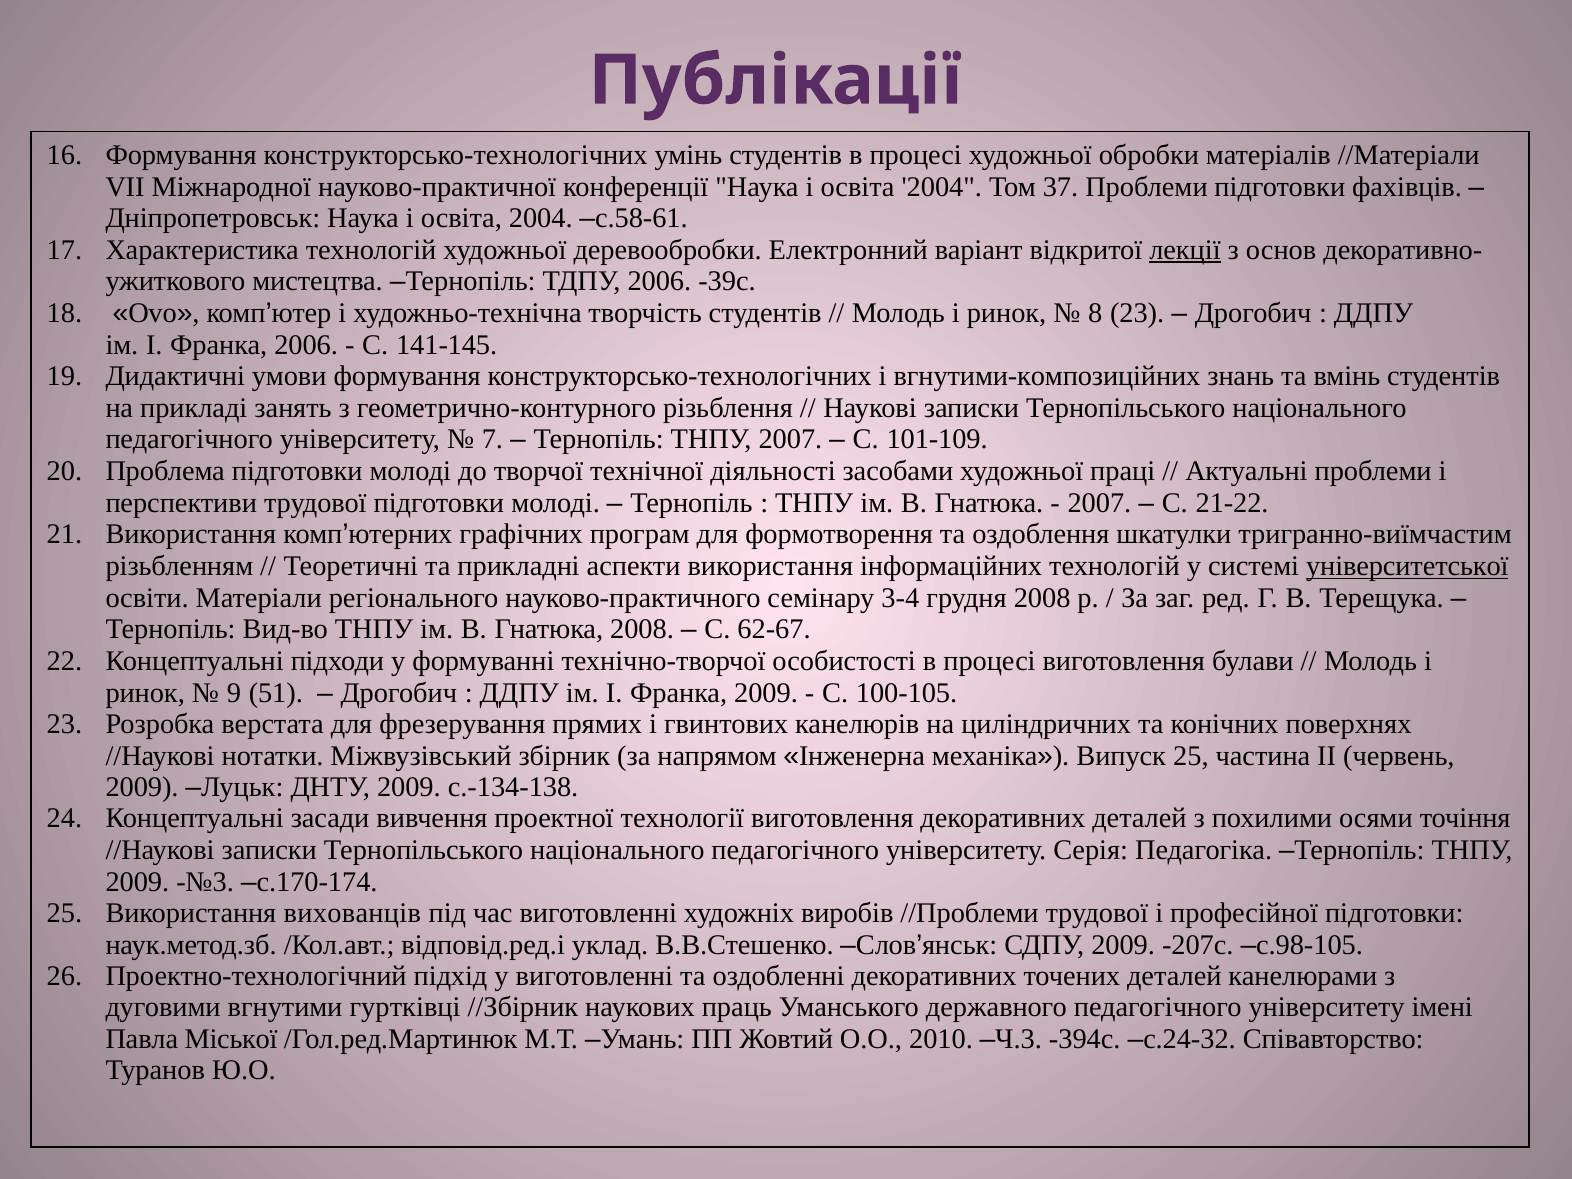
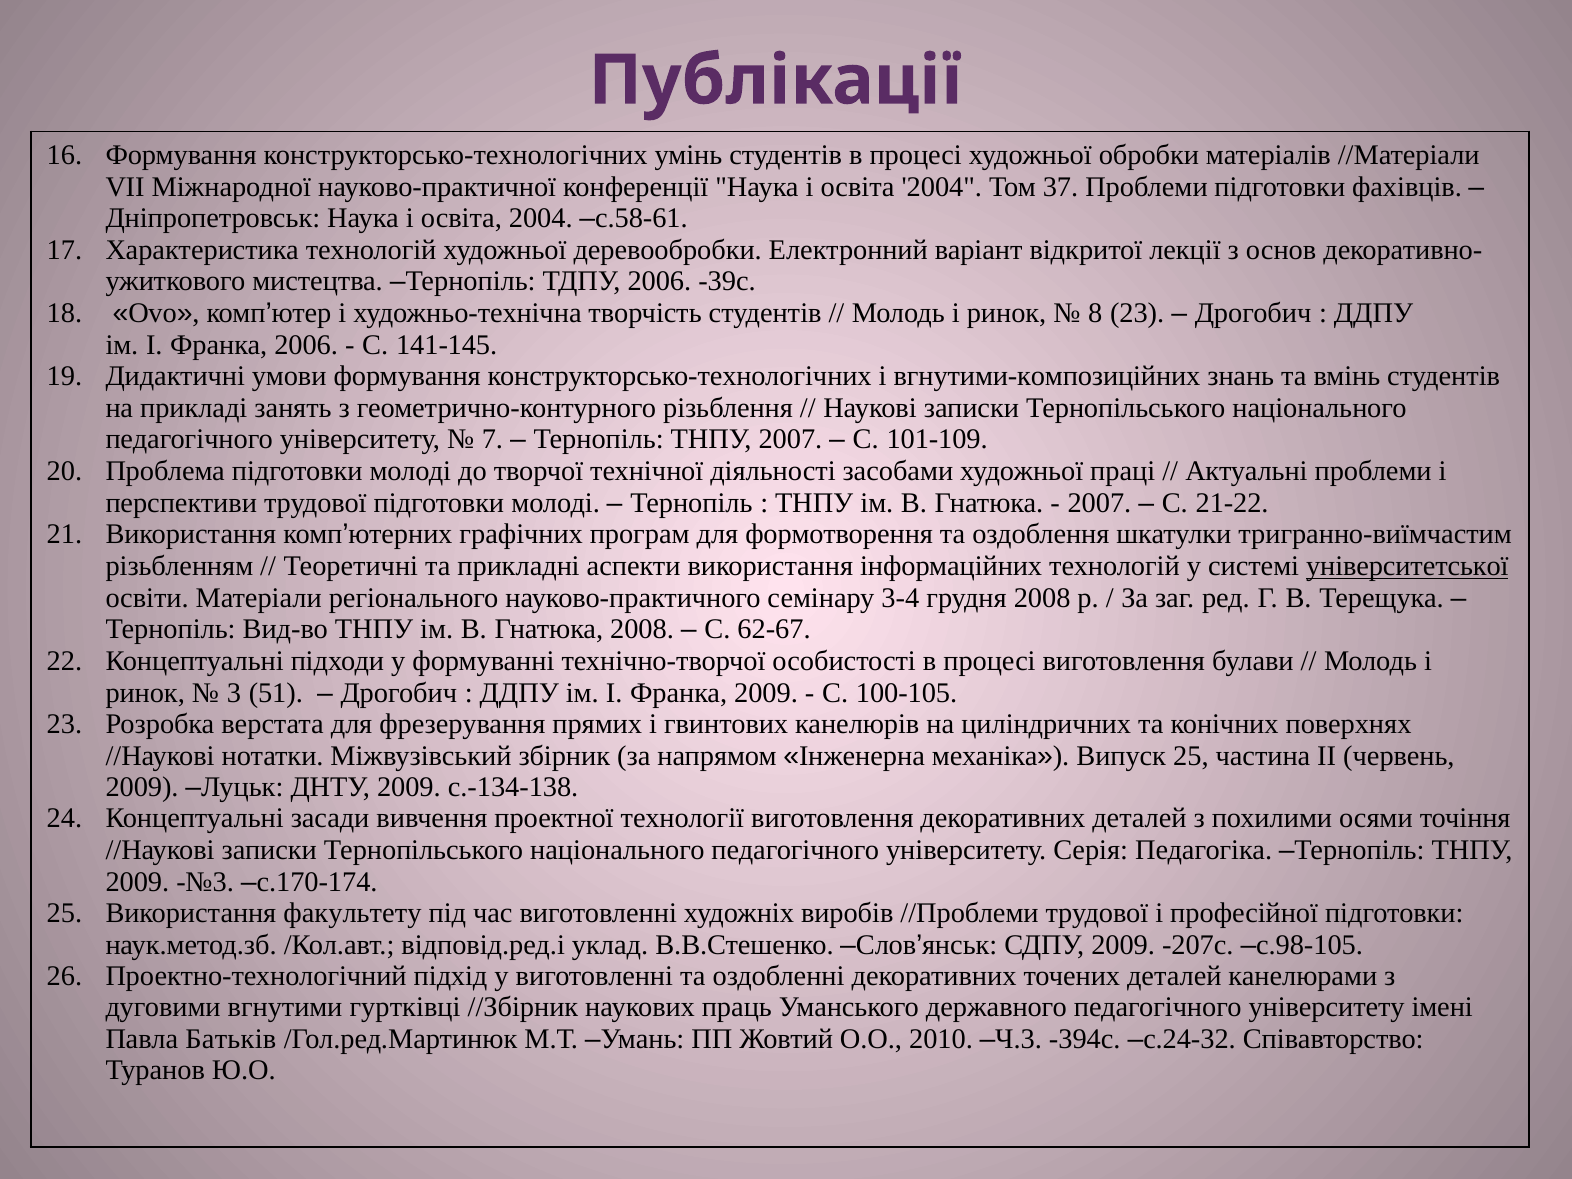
лекції underline: present -> none
9: 9 -> 3
вихованців: вихованців -> факультету
Міської: Міської -> Батьків
